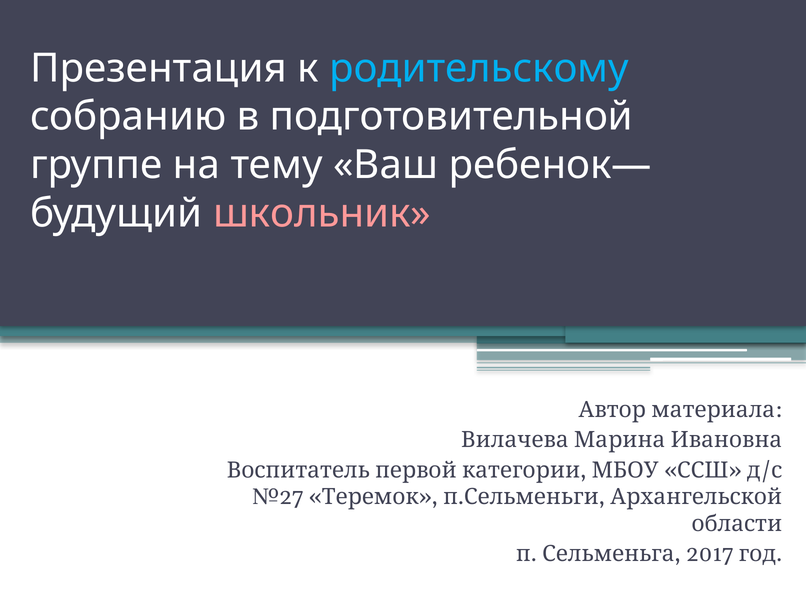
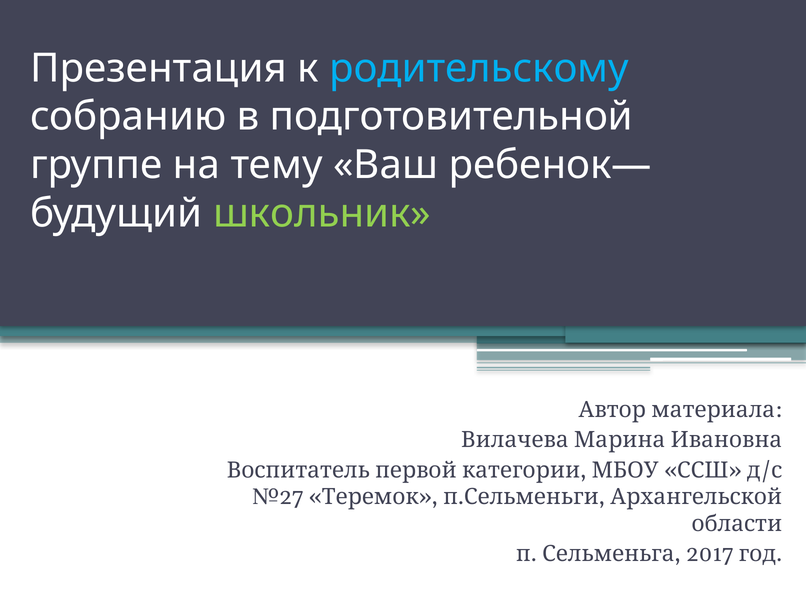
школьник colour: pink -> light green
